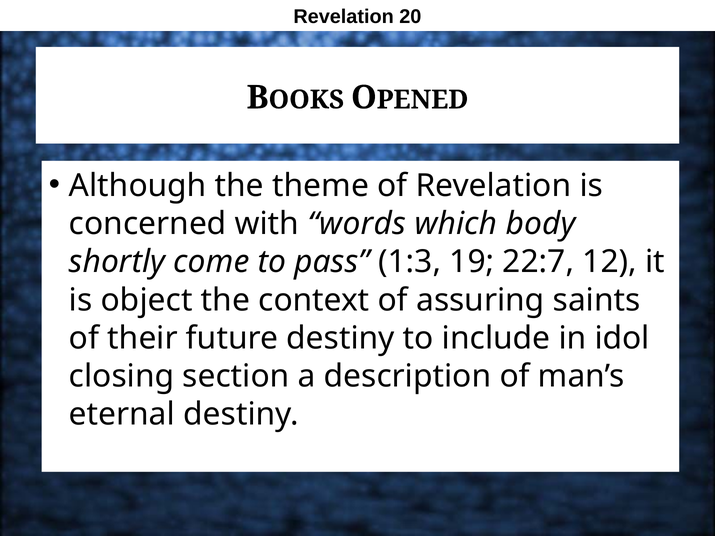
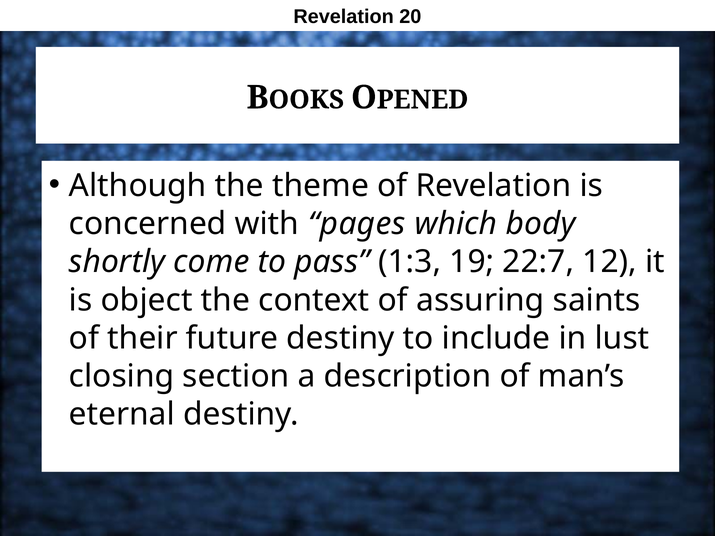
words: words -> pages
idol: idol -> lust
